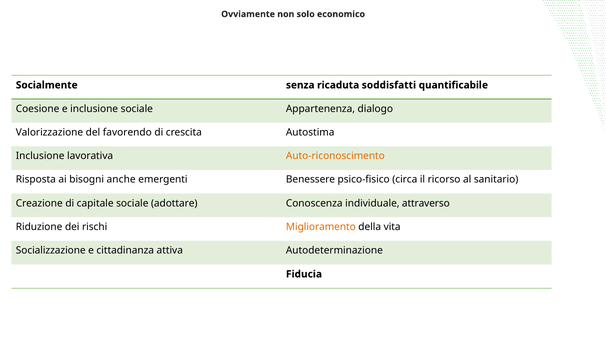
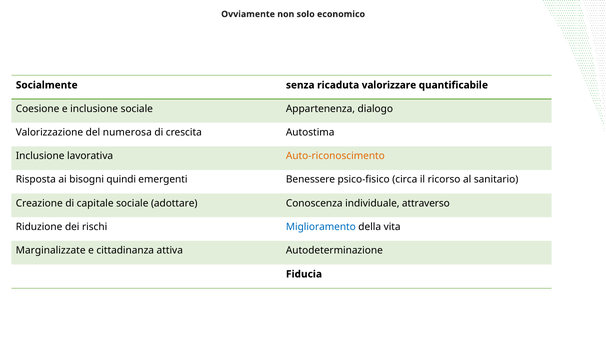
soddisfatti: soddisfatti -> valorizzare
favorendo: favorendo -> numerosa
anche: anche -> quindi
Miglioramento colour: orange -> blue
Socializzazione: Socializzazione -> Marginalizzate
